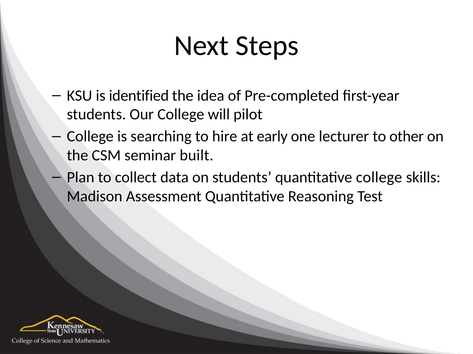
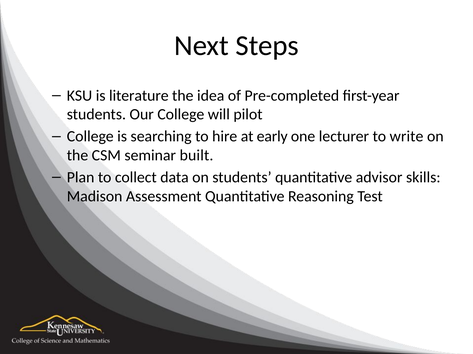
identified: identified -> literature
other: other -> write
quantitative college: college -> advisor
